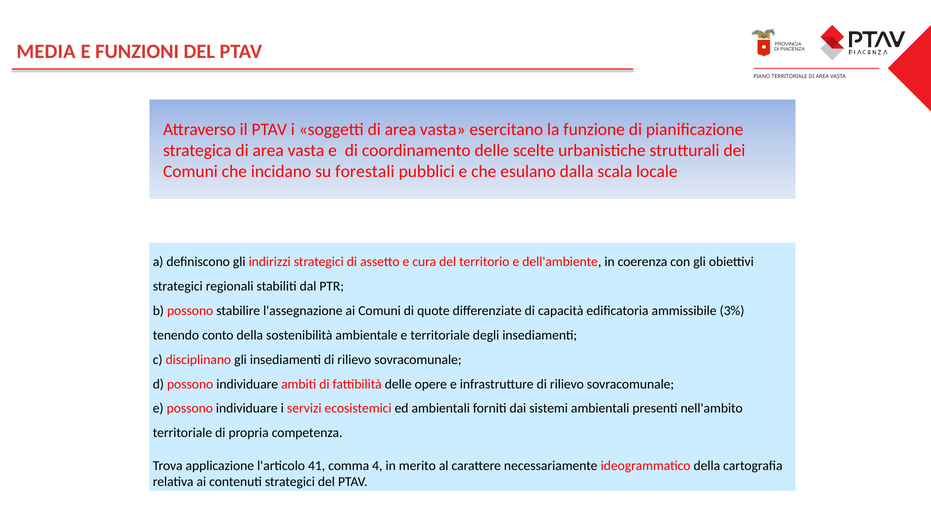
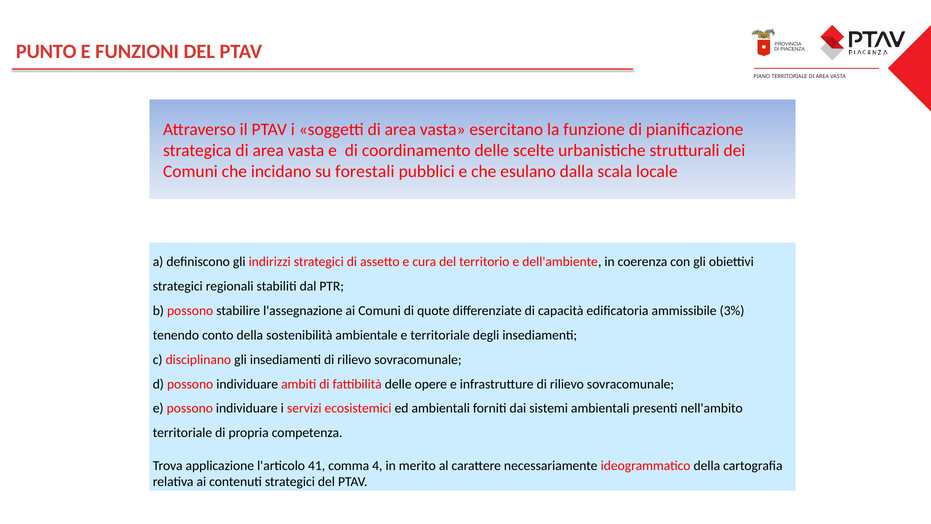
MEDIA: MEDIA -> PUNTO
